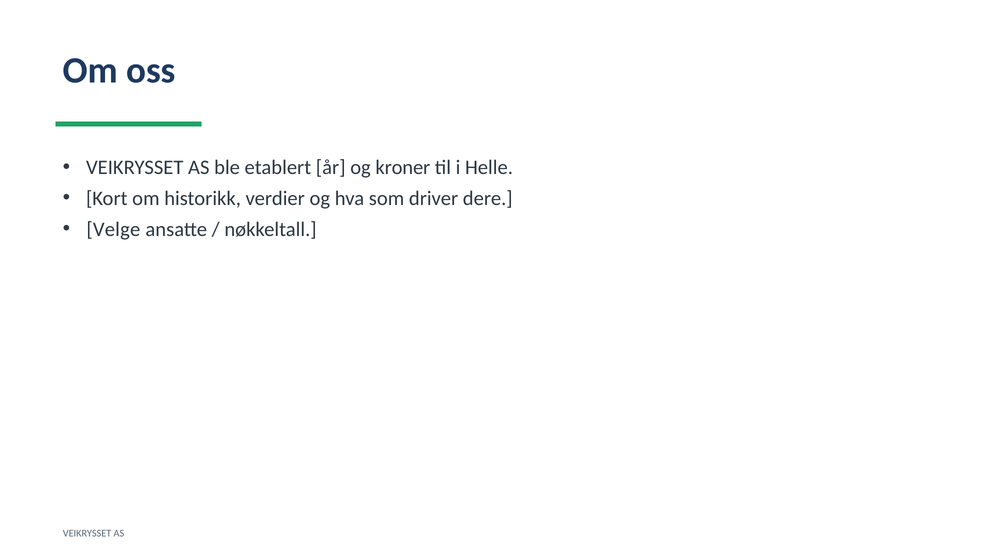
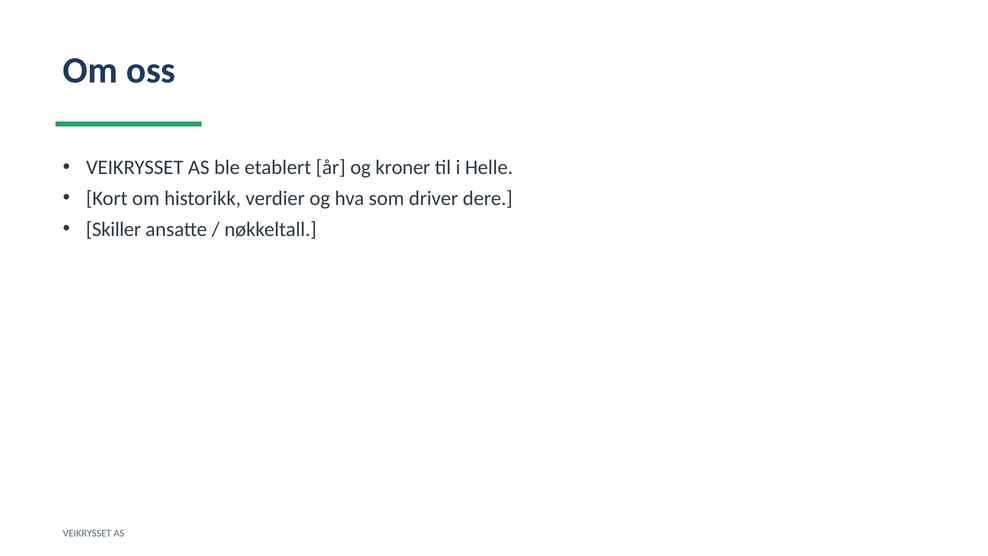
Velge: Velge -> Skiller
